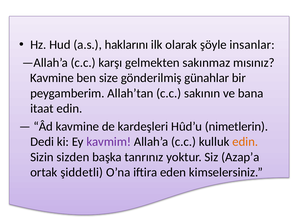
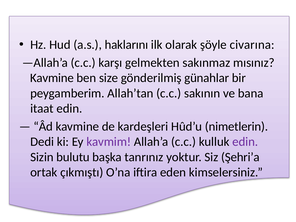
insanlar: insanlar -> civarına
edin at (245, 142) colour: orange -> purple
sizden: sizden -> bulutu
Azap’a: Azap’a -> Şehri’a
şiddetli: şiddetli -> çıkmıştı
